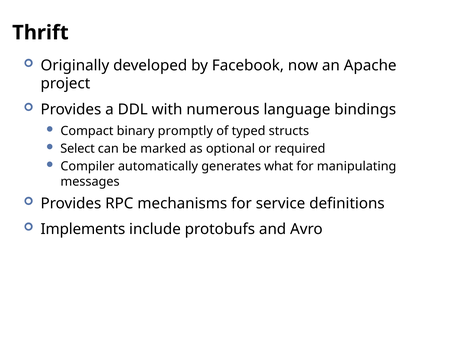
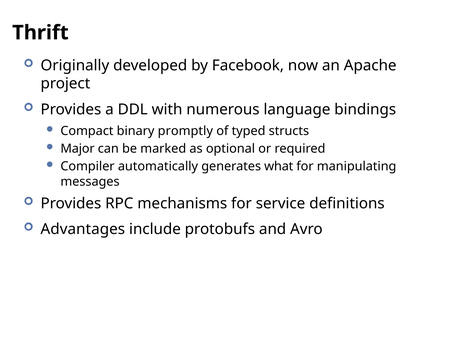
Select: Select -> Major
Implements: Implements -> Advantages
